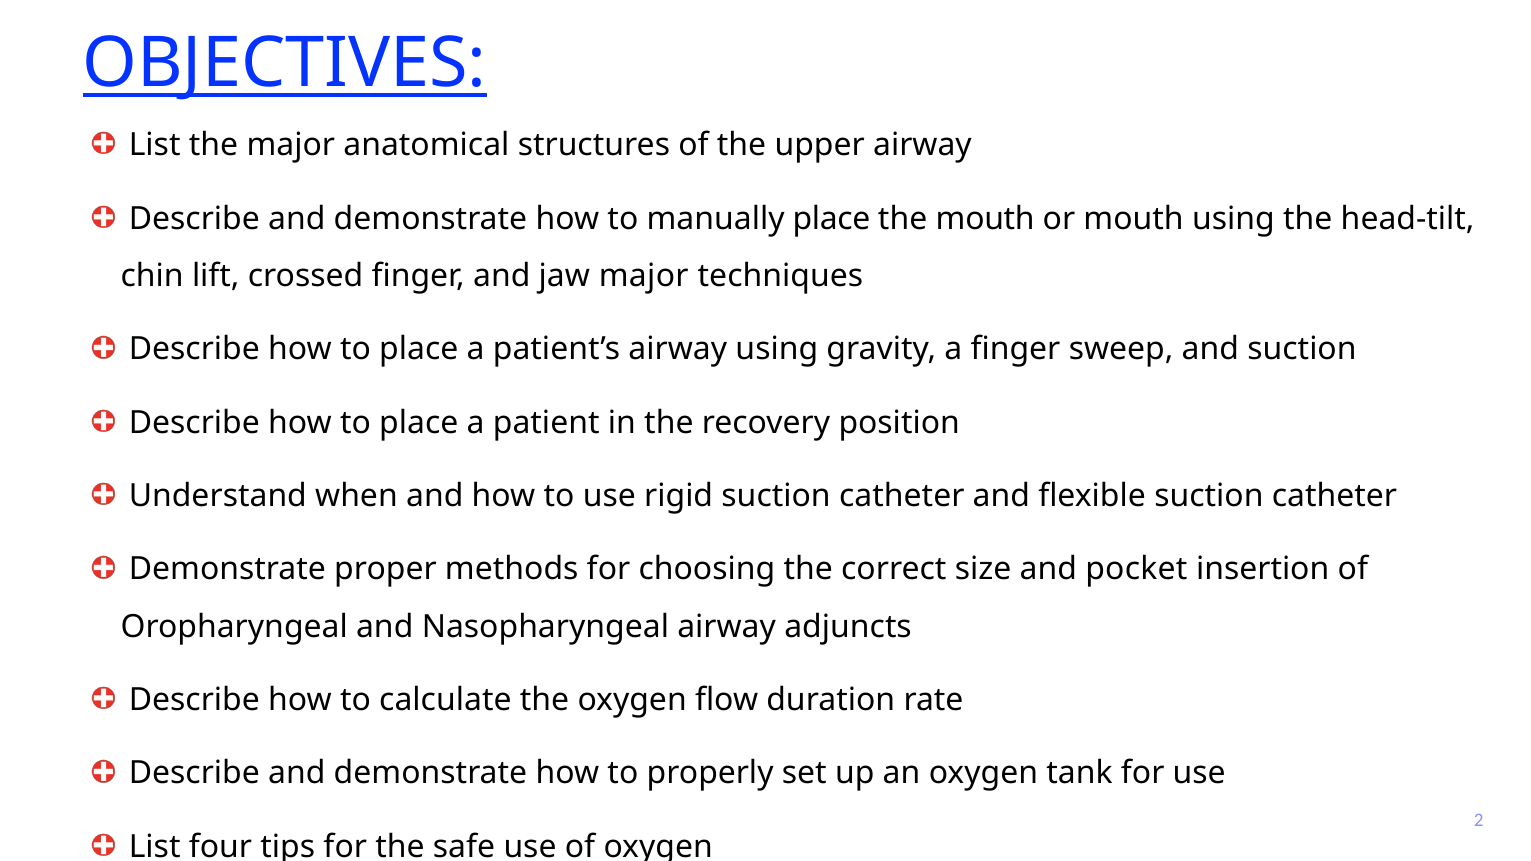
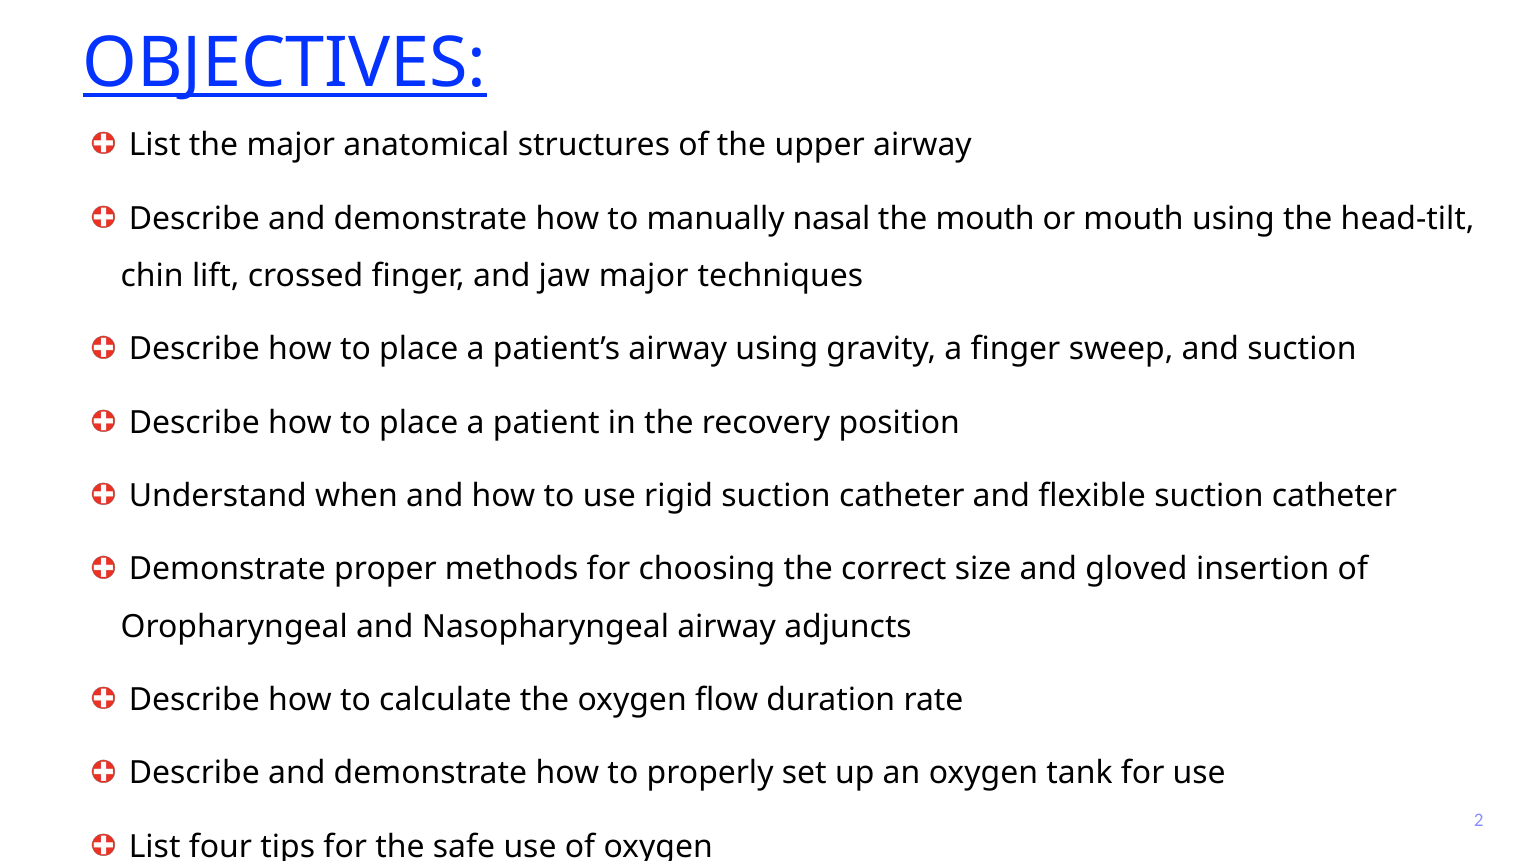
manually place: place -> nasal
and pocket: pocket -> gloved
